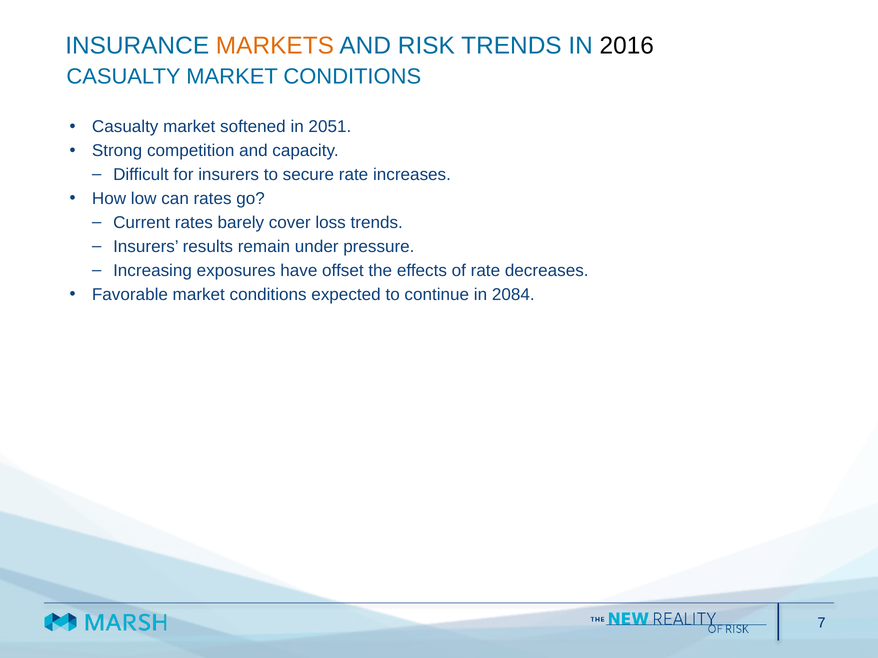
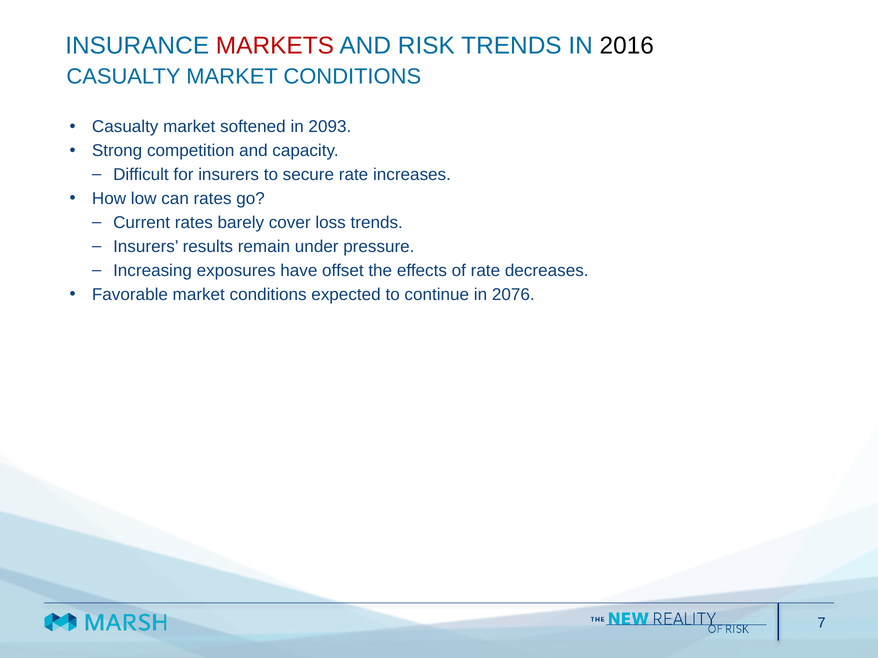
MARKETS colour: orange -> red
2051: 2051 -> 2093
2084: 2084 -> 2076
